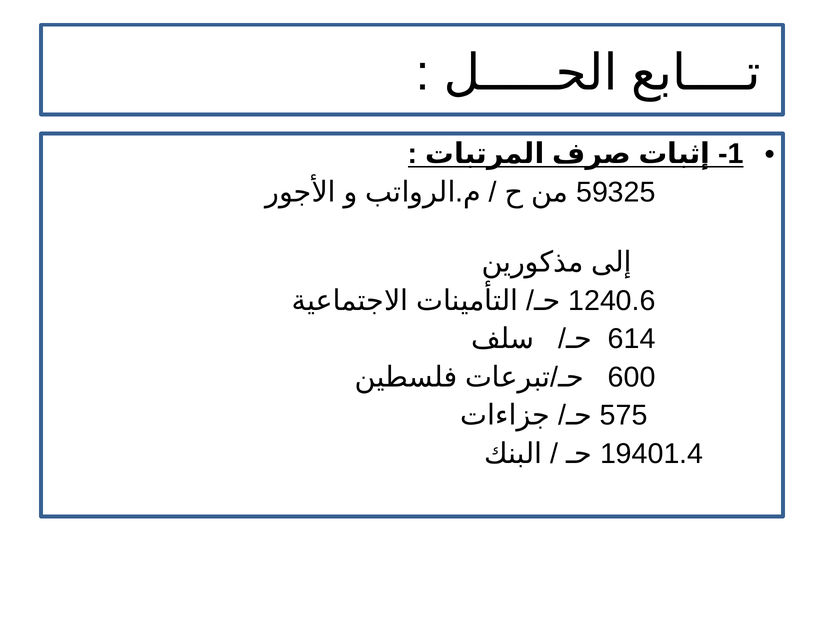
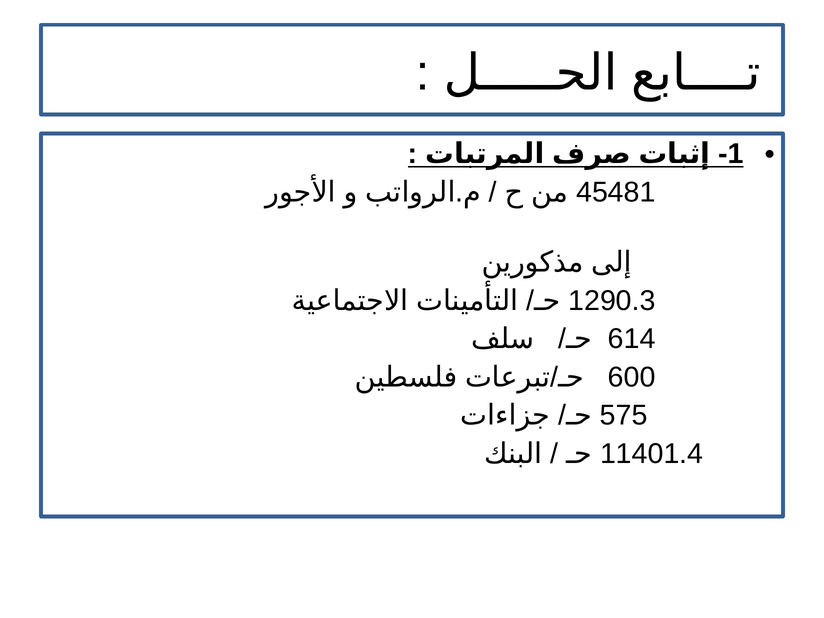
59325: 59325 -> 45481
1240.6: 1240.6 -> 1290.3
19401.4: 19401.4 -> 11401.4
